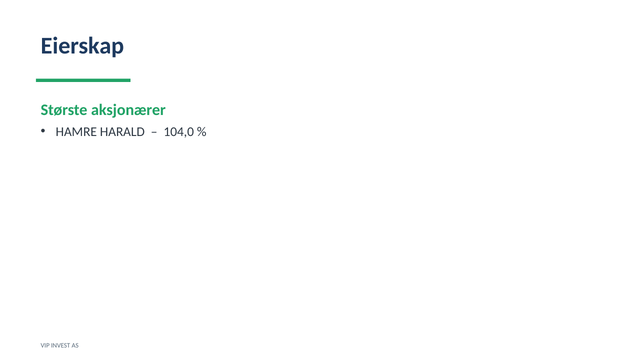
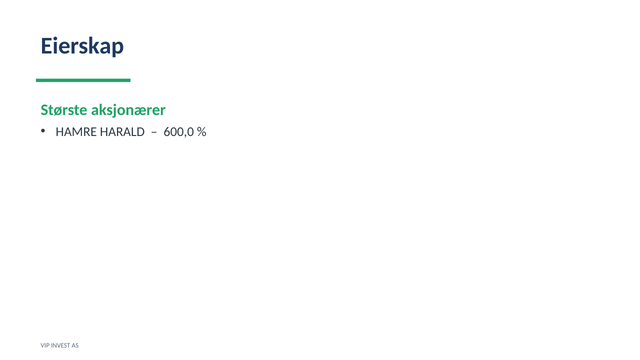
104,0: 104,0 -> 600,0
